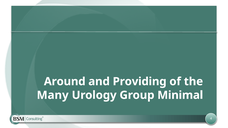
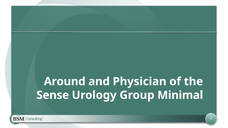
Providing: Providing -> Physician
Many: Many -> Sense
